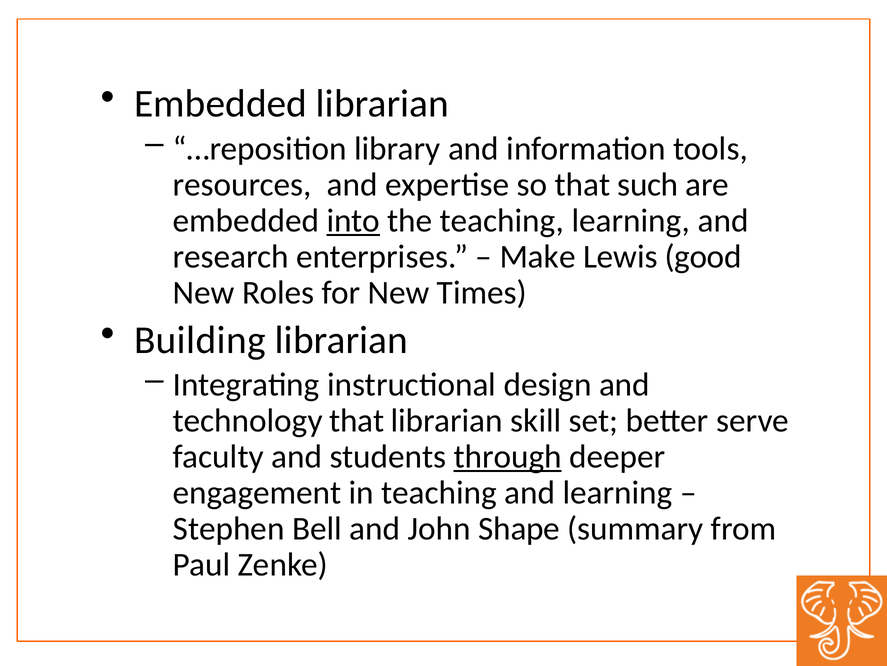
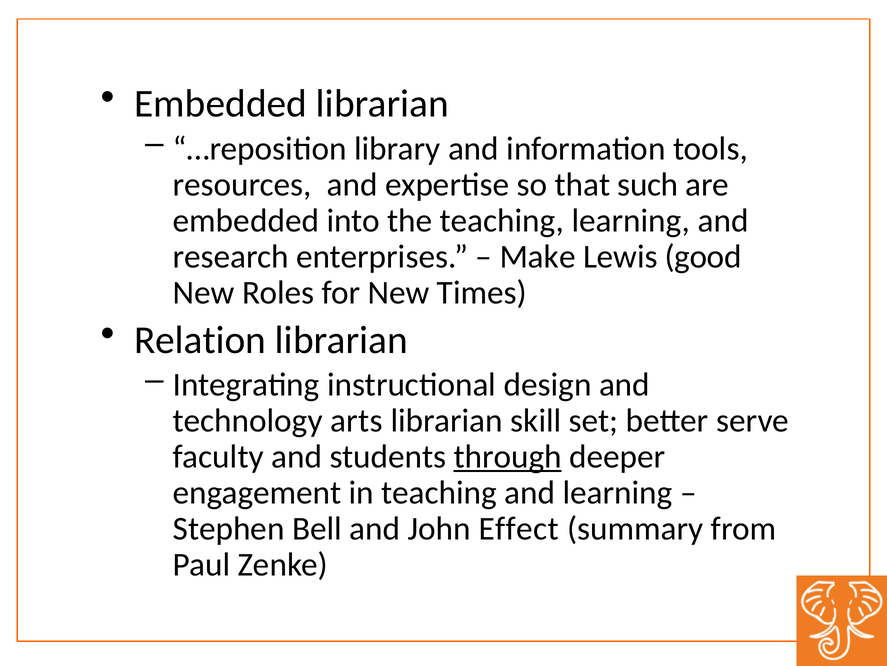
into underline: present -> none
Building: Building -> Relation
technology that: that -> arts
Shape: Shape -> Effect
